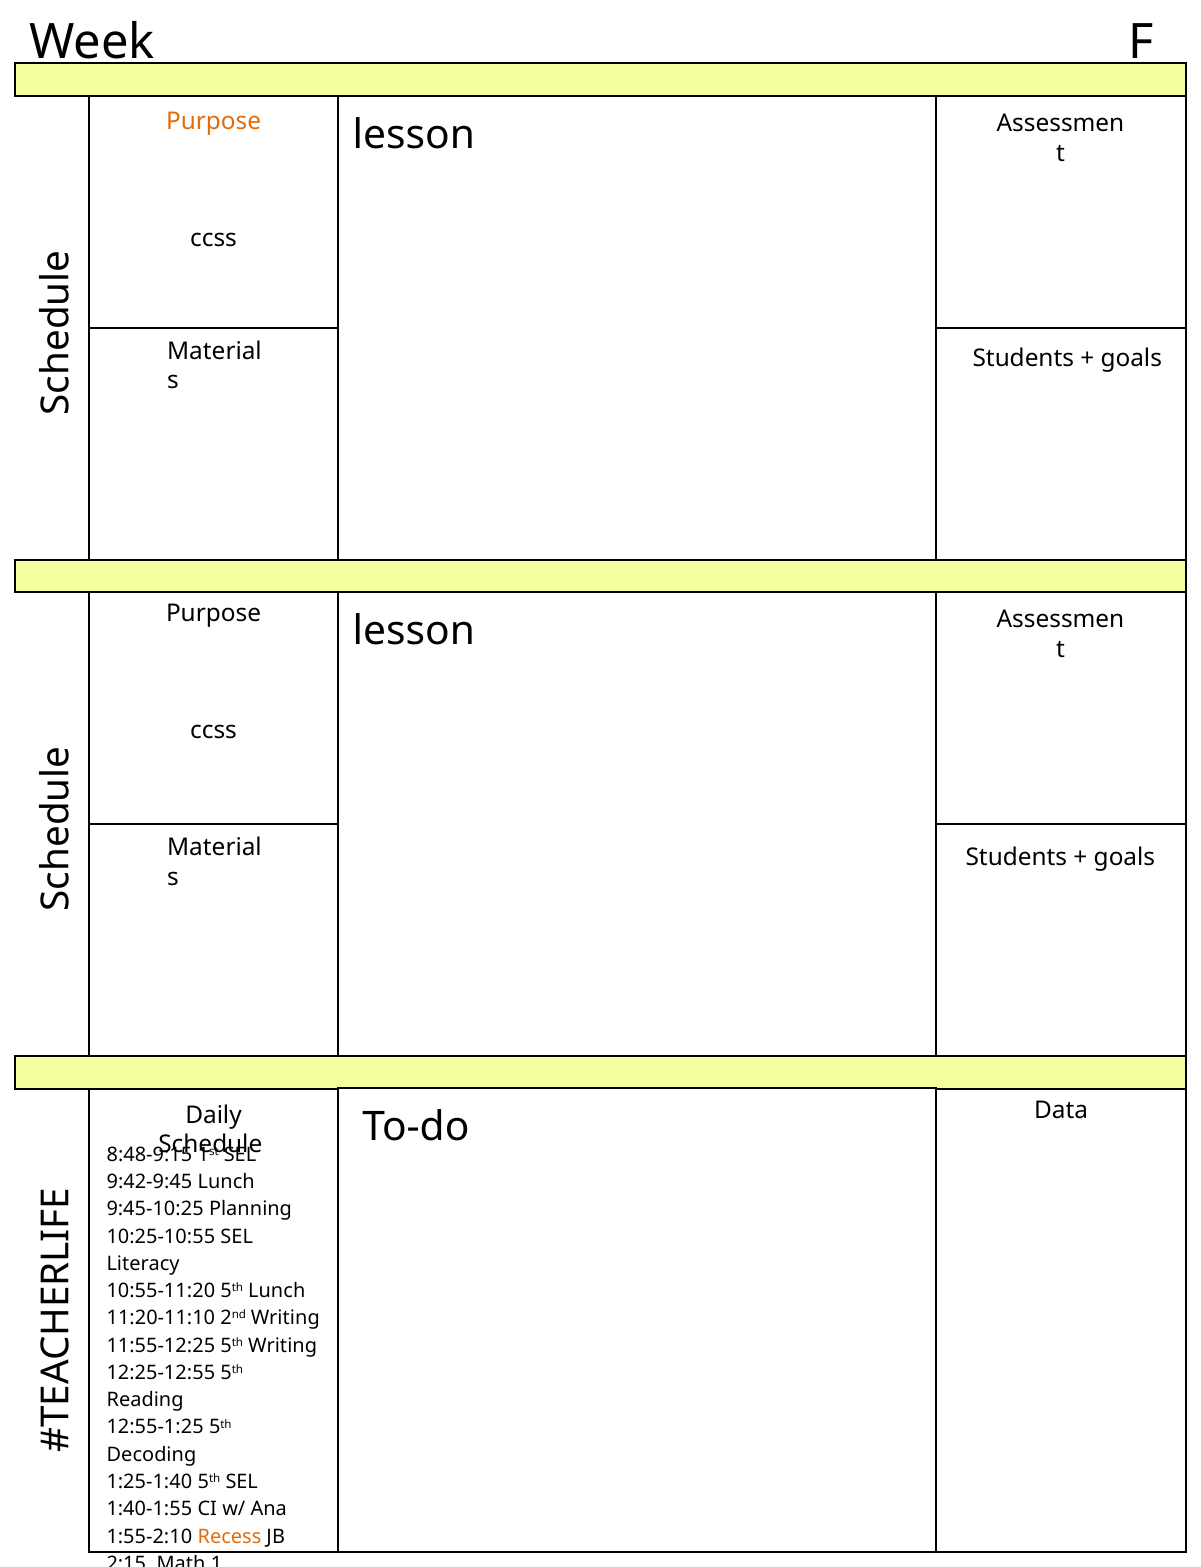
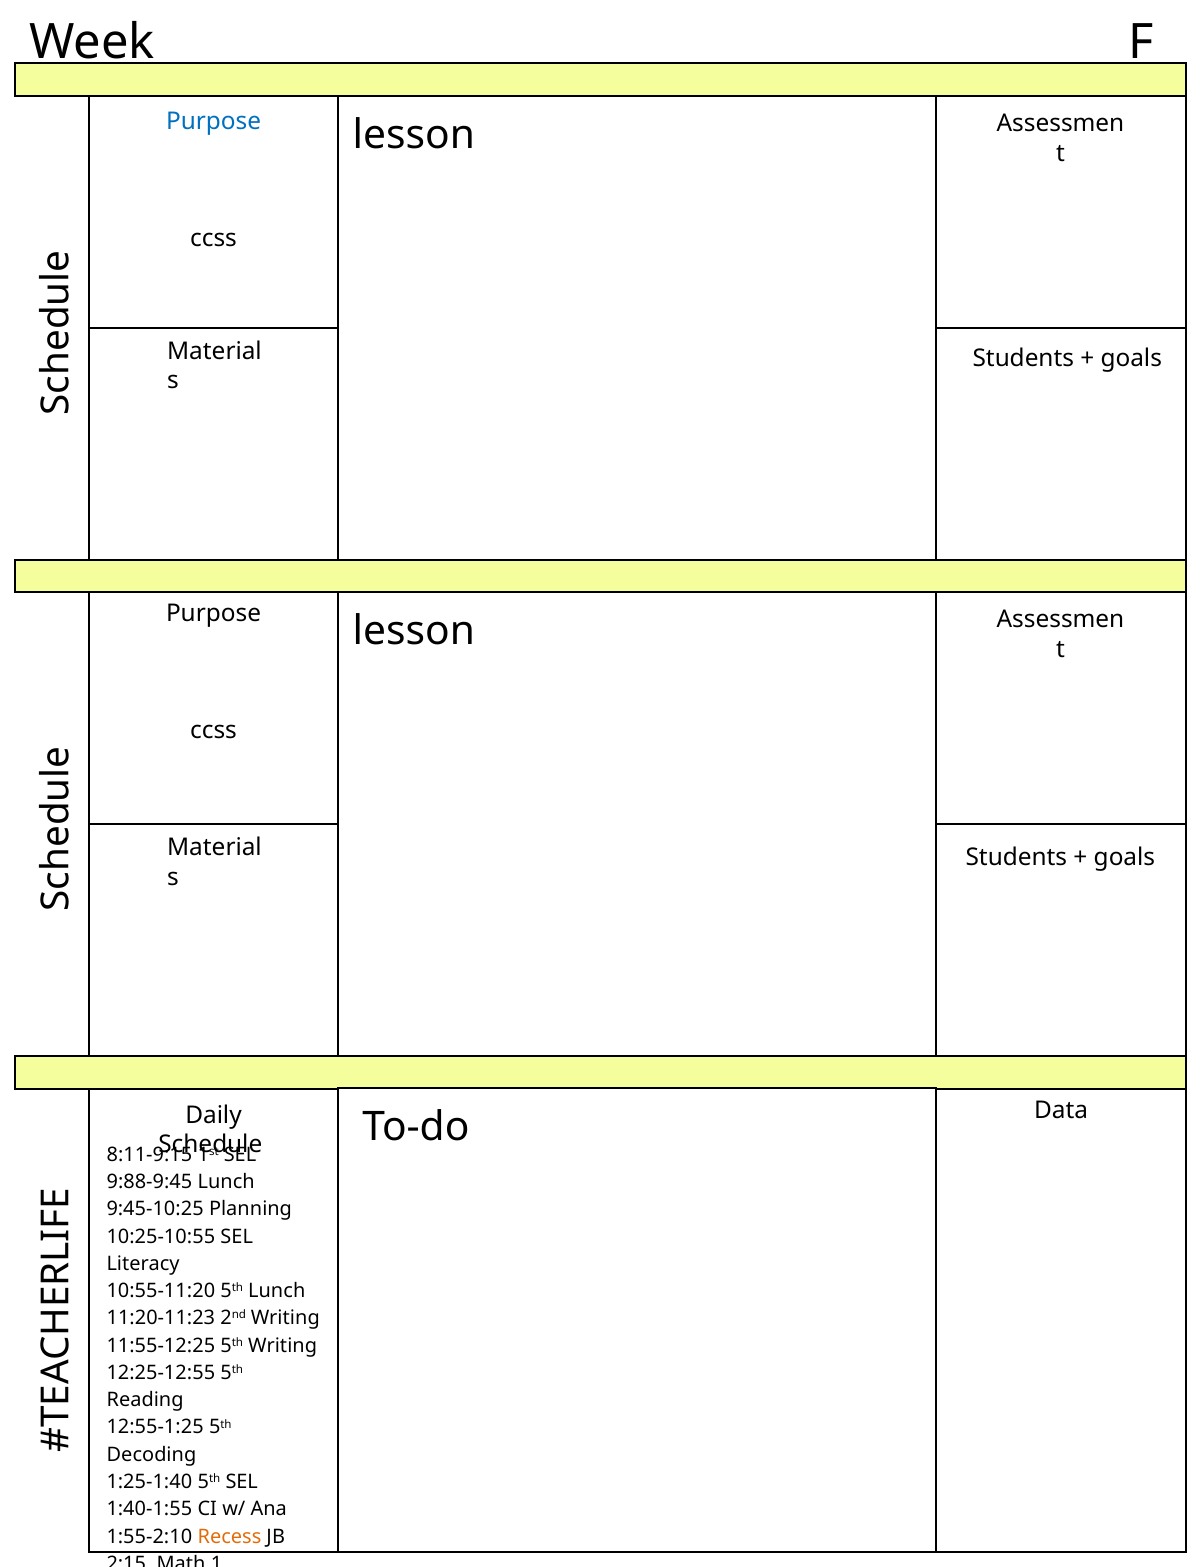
Purpose at (214, 121) colour: orange -> blue
8:48-9:15: 8:48-9:15 -> 8:11-9:15
9:42-9:45: 9:42-9:45 -> 9:88-9:45
11:20-11:10: 11:20-11:10 -> 11:20-11:23
